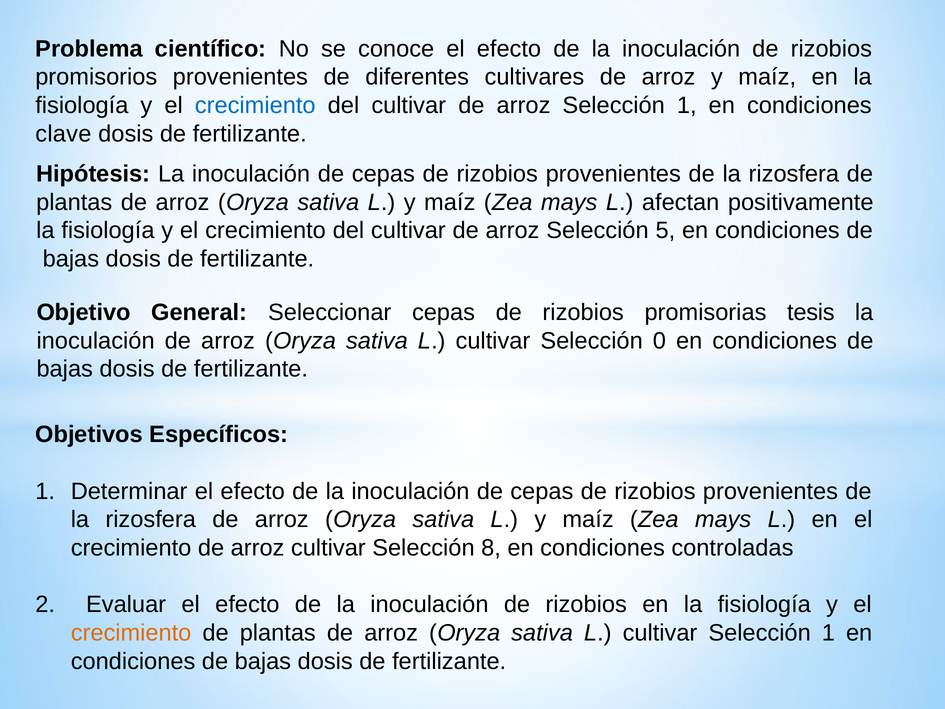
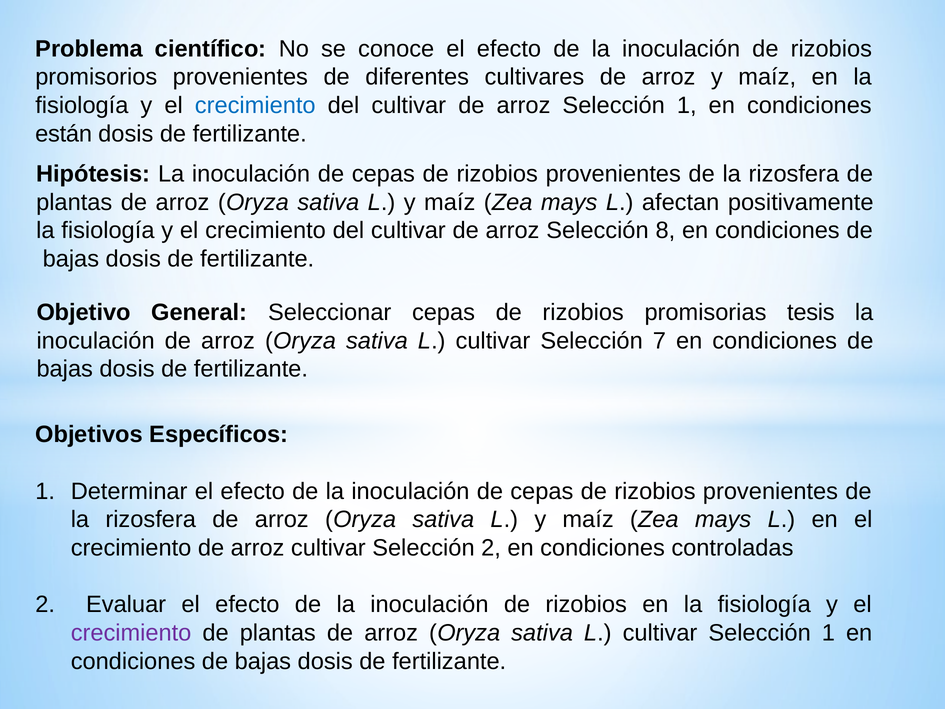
clave: clave -> están
5: 5 -> 8
0: 0 -> 7
Selección 8: 8 -> 2
crecimiento at (131, 633) colour: orange -> purple
